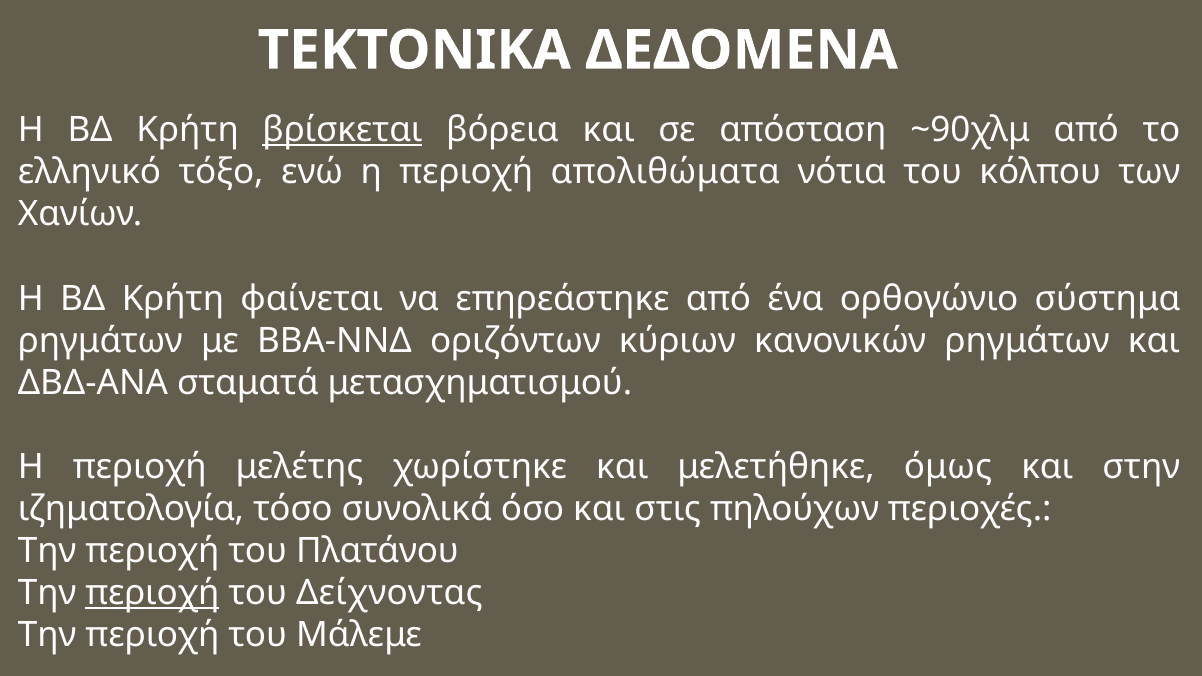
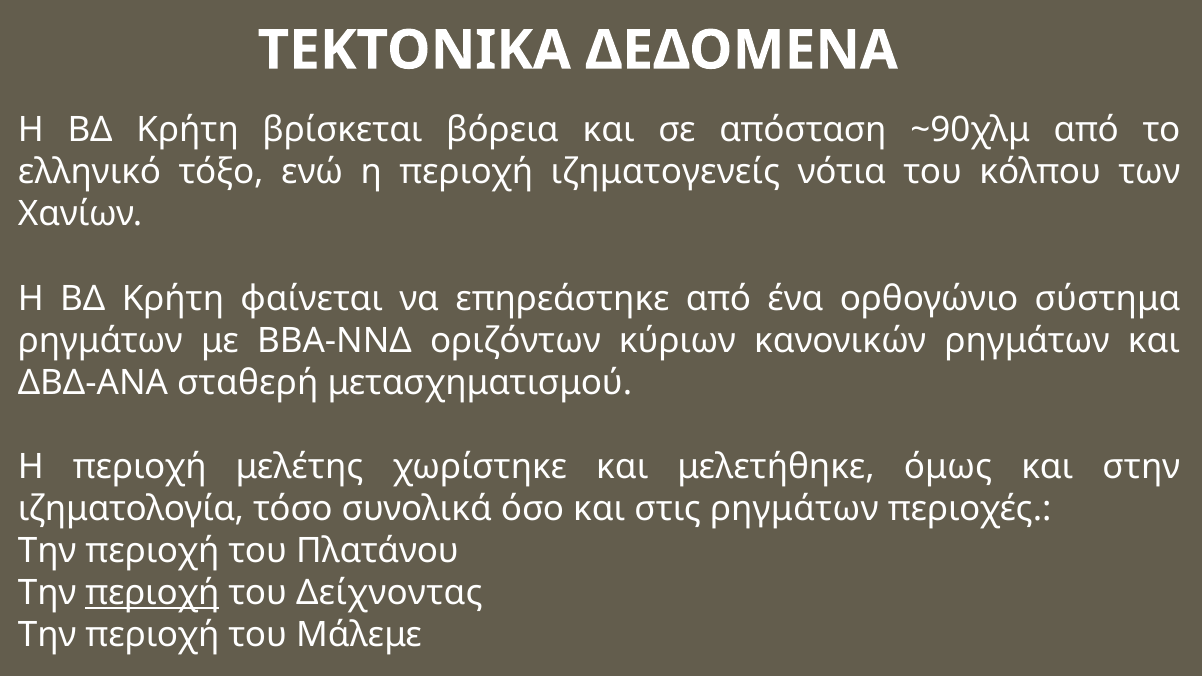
βρίσκεται underline: present -> none
απολιθώματα: απολιθώματα -> ιζηματογενείς
σταματά: σταματά -> σταθερή
στις πηλούχων: πηλούχων -> ρηγμάτων
